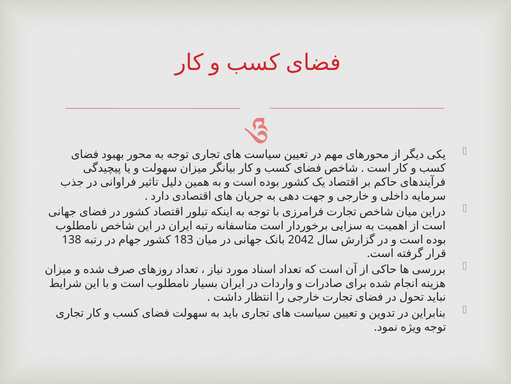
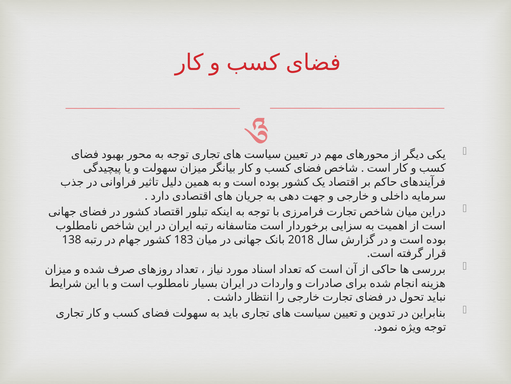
2042: 2042 -> 2018
